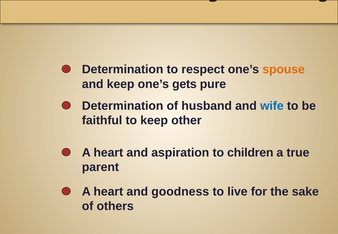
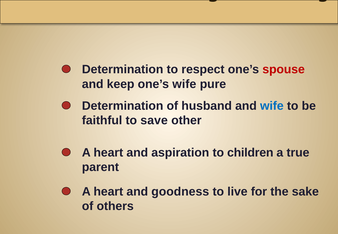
spouse colour: orange -> red
one’s gets: gets -> wife
to keep: keep -> save
